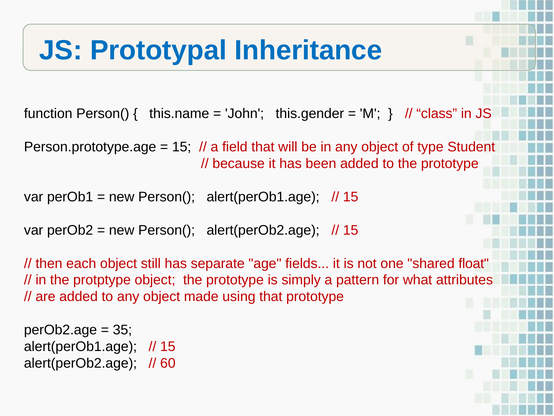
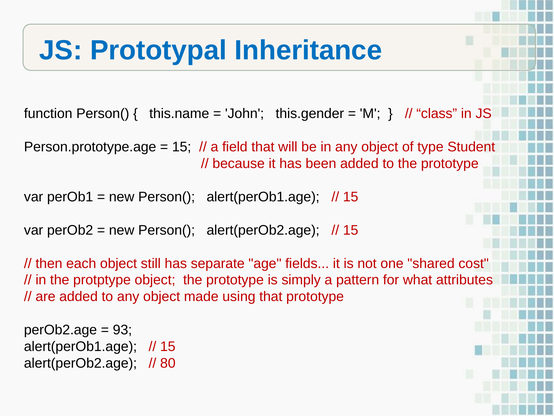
float: float -> cost
35: 35 -> 93
60: 60 -> 80
